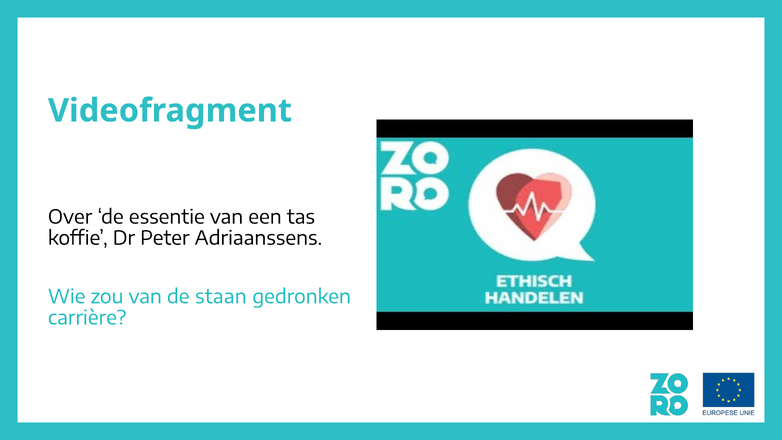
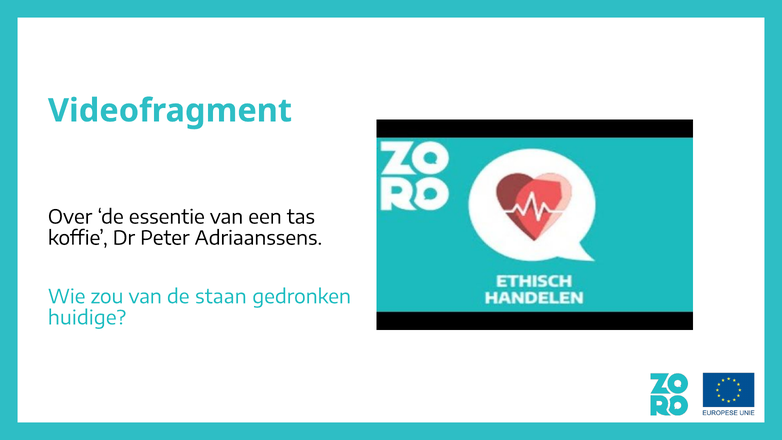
carrière: carrière -> huidige
